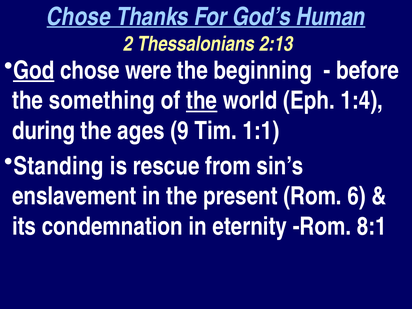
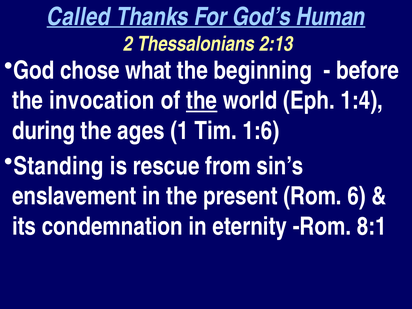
Chose at (79, 17): Chose -> Called
God underline: present -> none
were: were -> what
something: something -> invocation
9: 9 -> 1
1:1: 1:1 -> 1:6
